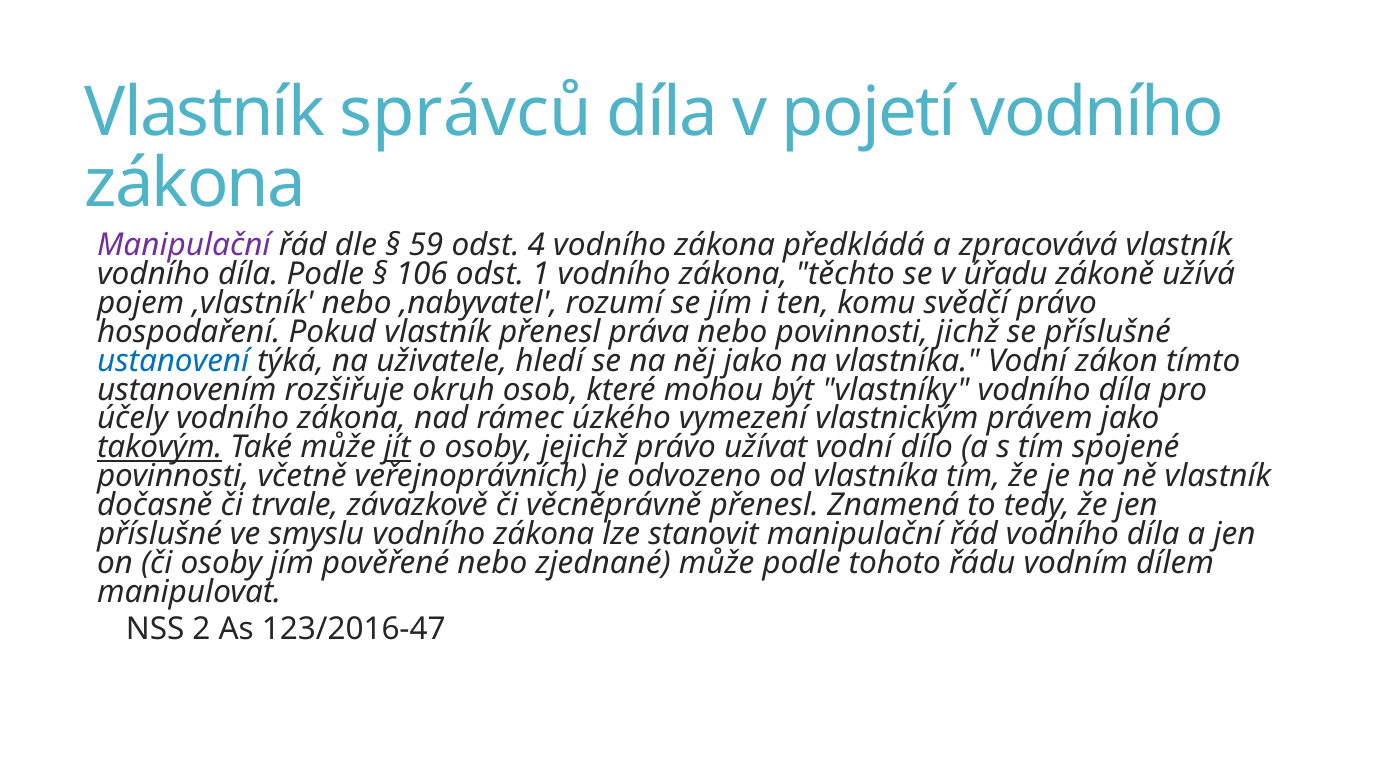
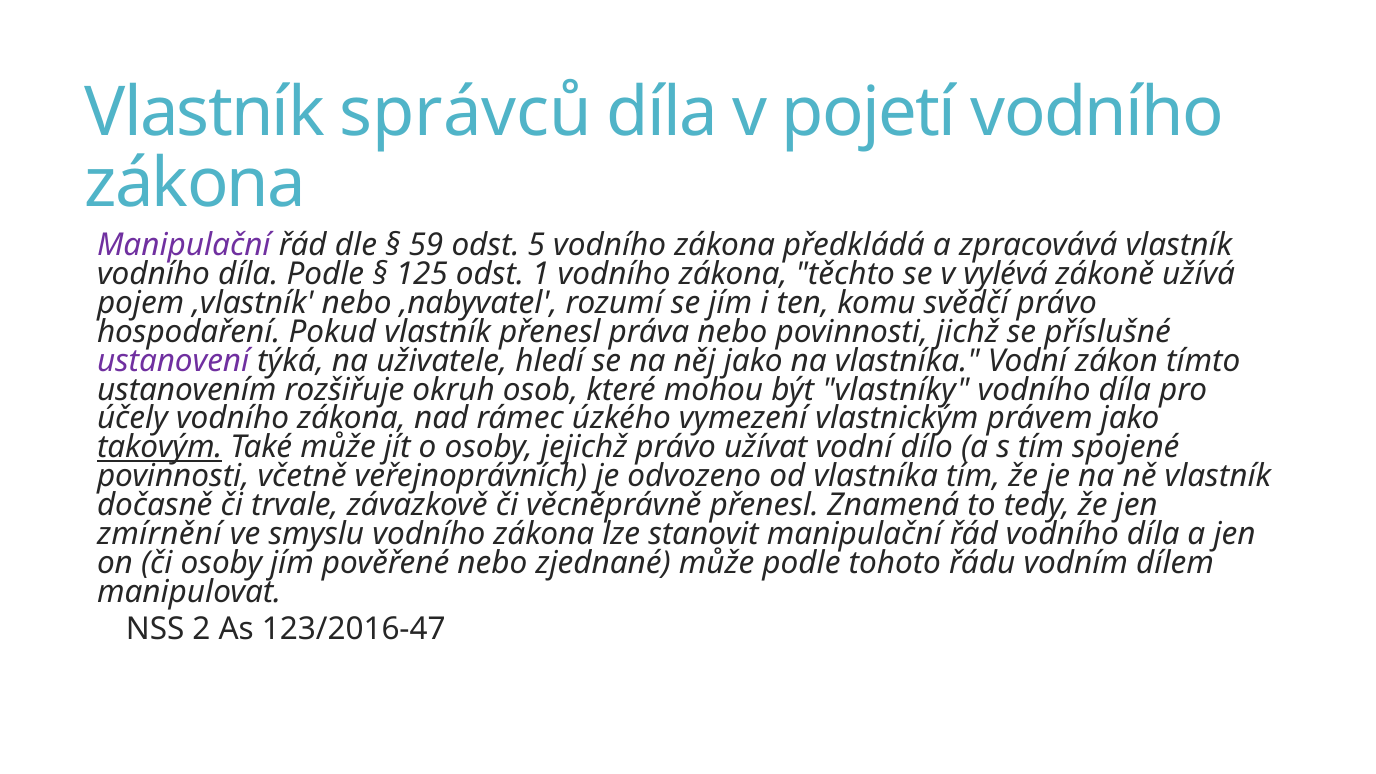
4: 4 -> 5
106: 106 -> 125
úřadu: úřadu -> vylévá
ustanovení colour: blue -> purple
jít underline: present -> none
příslušné at (160, 534): příslušné -> zmírnění
